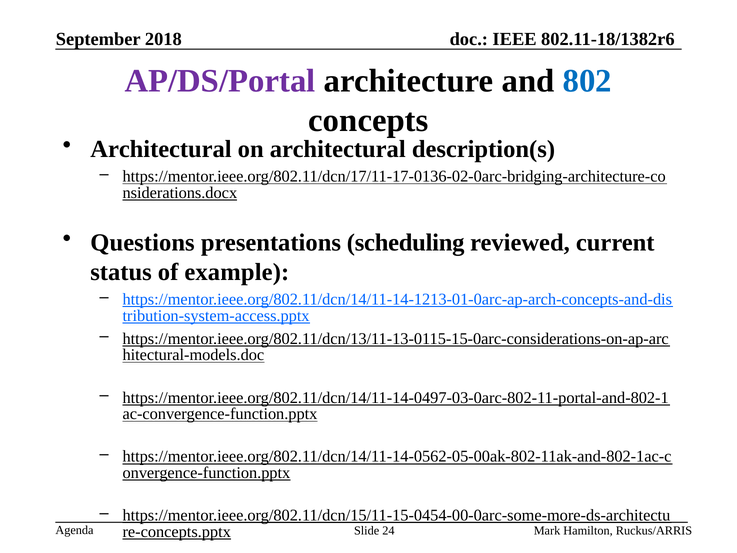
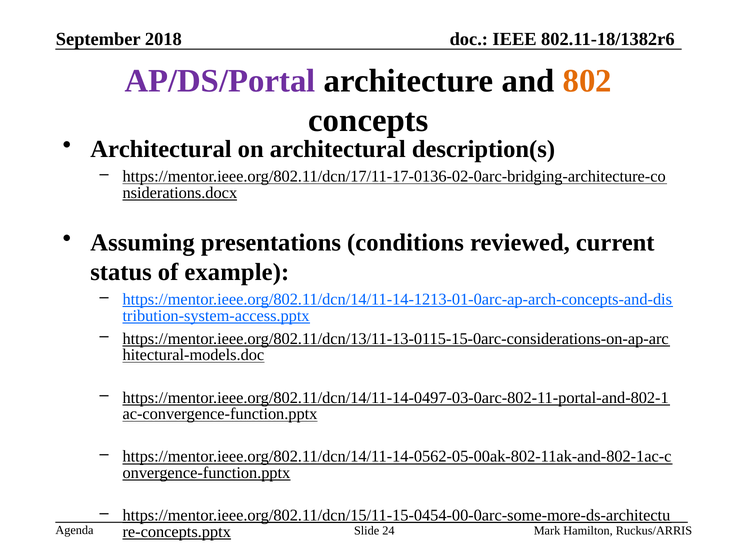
802 colour: blue -> orange
Questions: Questions -> Assuming
scheduling: scheduling -> conditions
